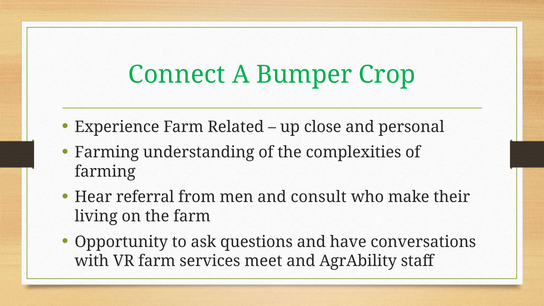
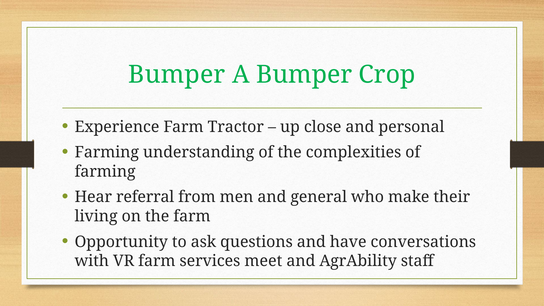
Connect at (177, 75): Connect -> Bumper
Related: Related -> Tractor
consult: consult -> general
